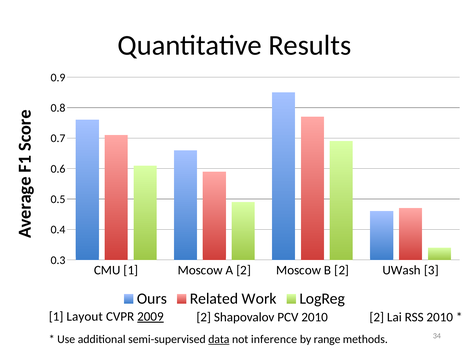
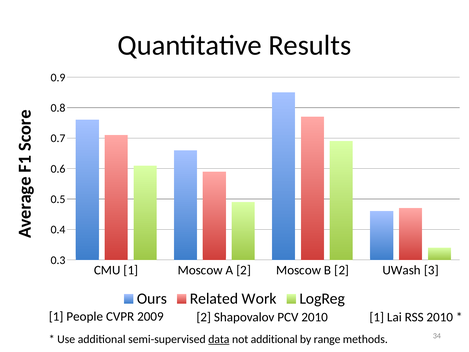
Layout: Layout -> People
2009 underline: present -> none
2010 2: 2 -> 1
not inference: inference -> additional
